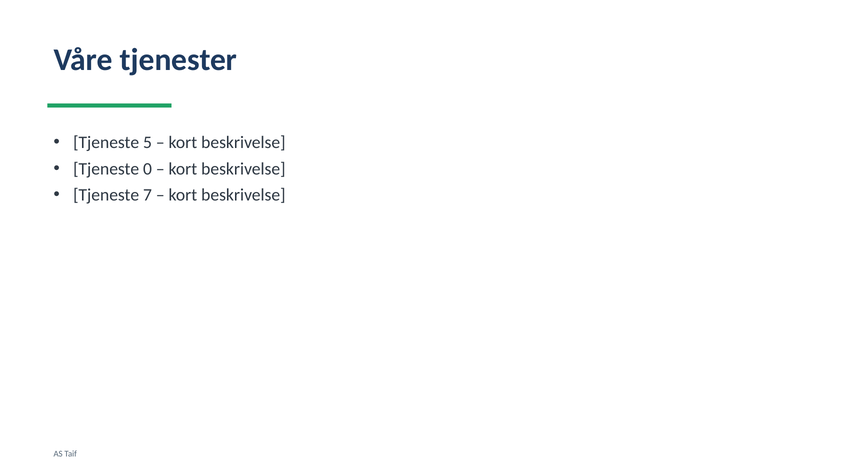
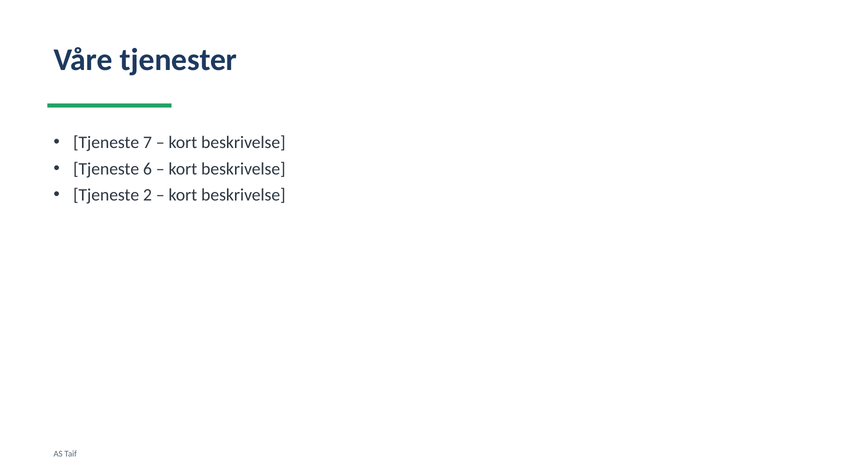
5: 5 -> 7
0: 0 -> 6
7: 7 -> 2
